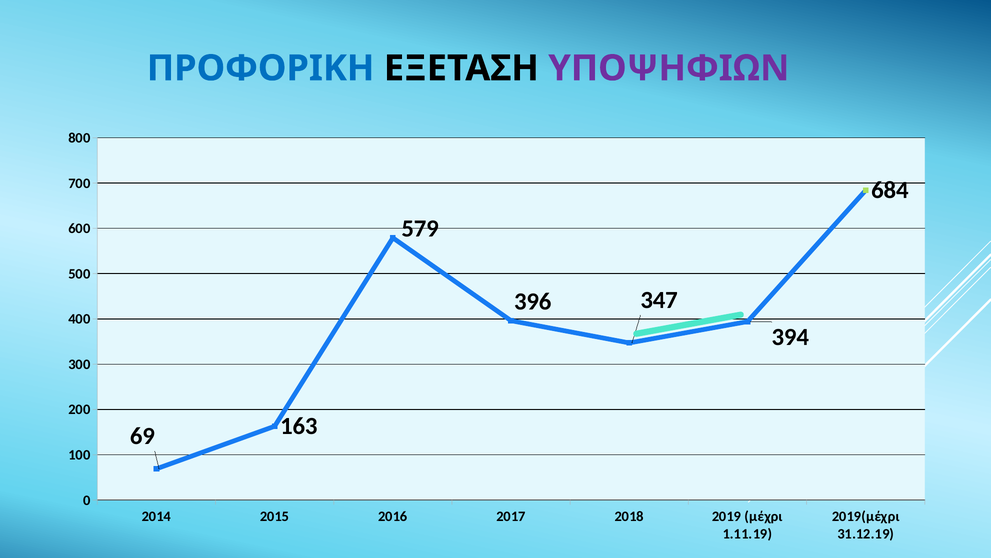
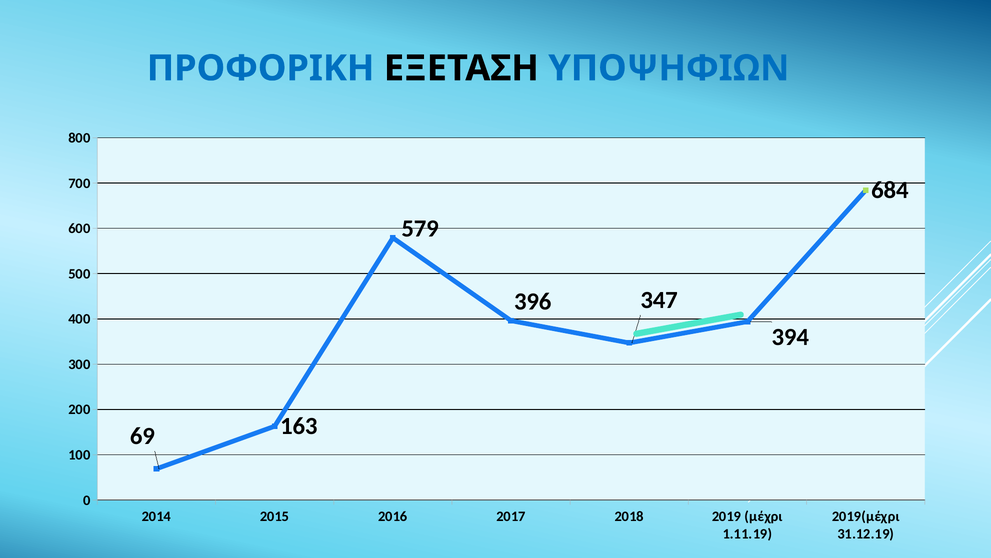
ΥΠΟΨΗΦΙΩΝ colour: purple -> blue
